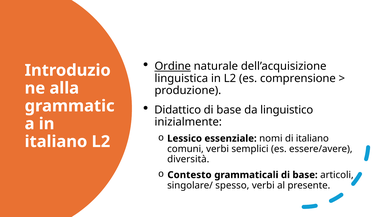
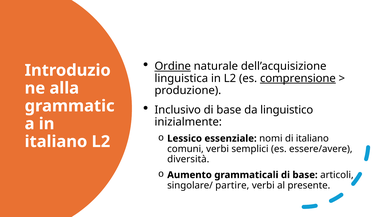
comprensione underline: none -> present
Didattico: Didattico -> Inclusivo
Contesto: Contesto -> Aumento
spesso: spesso -> partire
